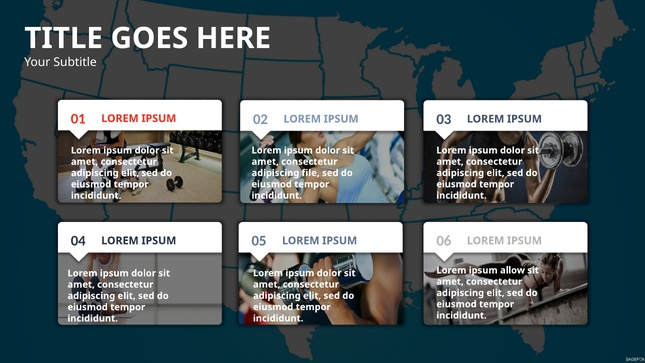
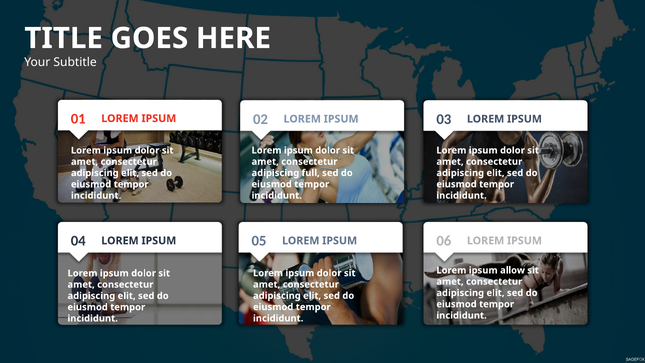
file: file -> full
